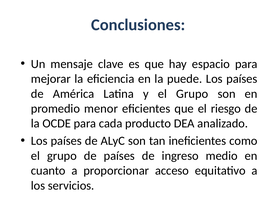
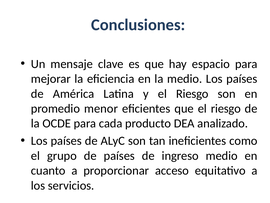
la puede: puede -> medio
y el Grupo: Grupo -> Riesgo
